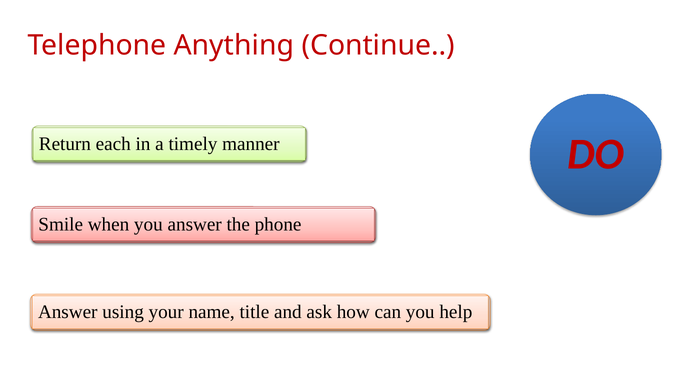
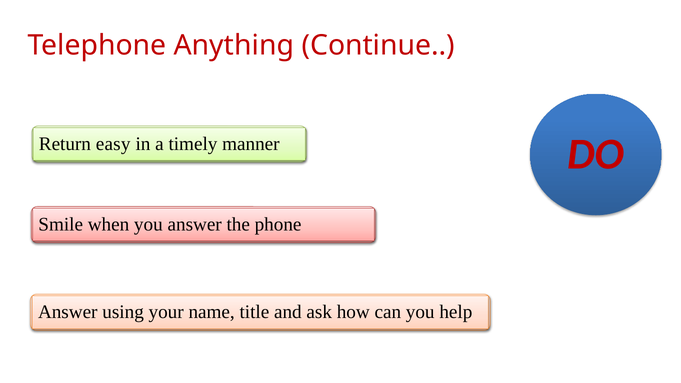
each: each -> easy
